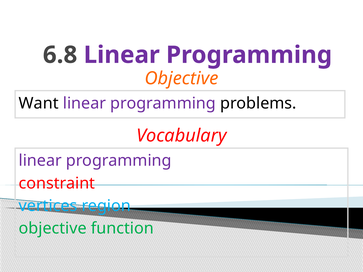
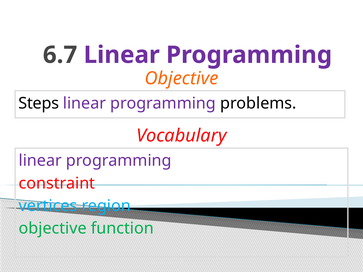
6.8: 6.8 -> 6.7
Want: Want -> Steps
